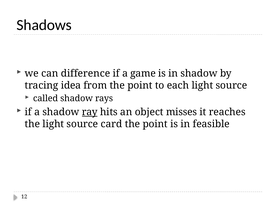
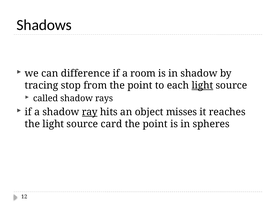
game: game -> room
idea: idea -> stop
light at (202, 85) underline: none -> present
feasible: feasible -> spheres
